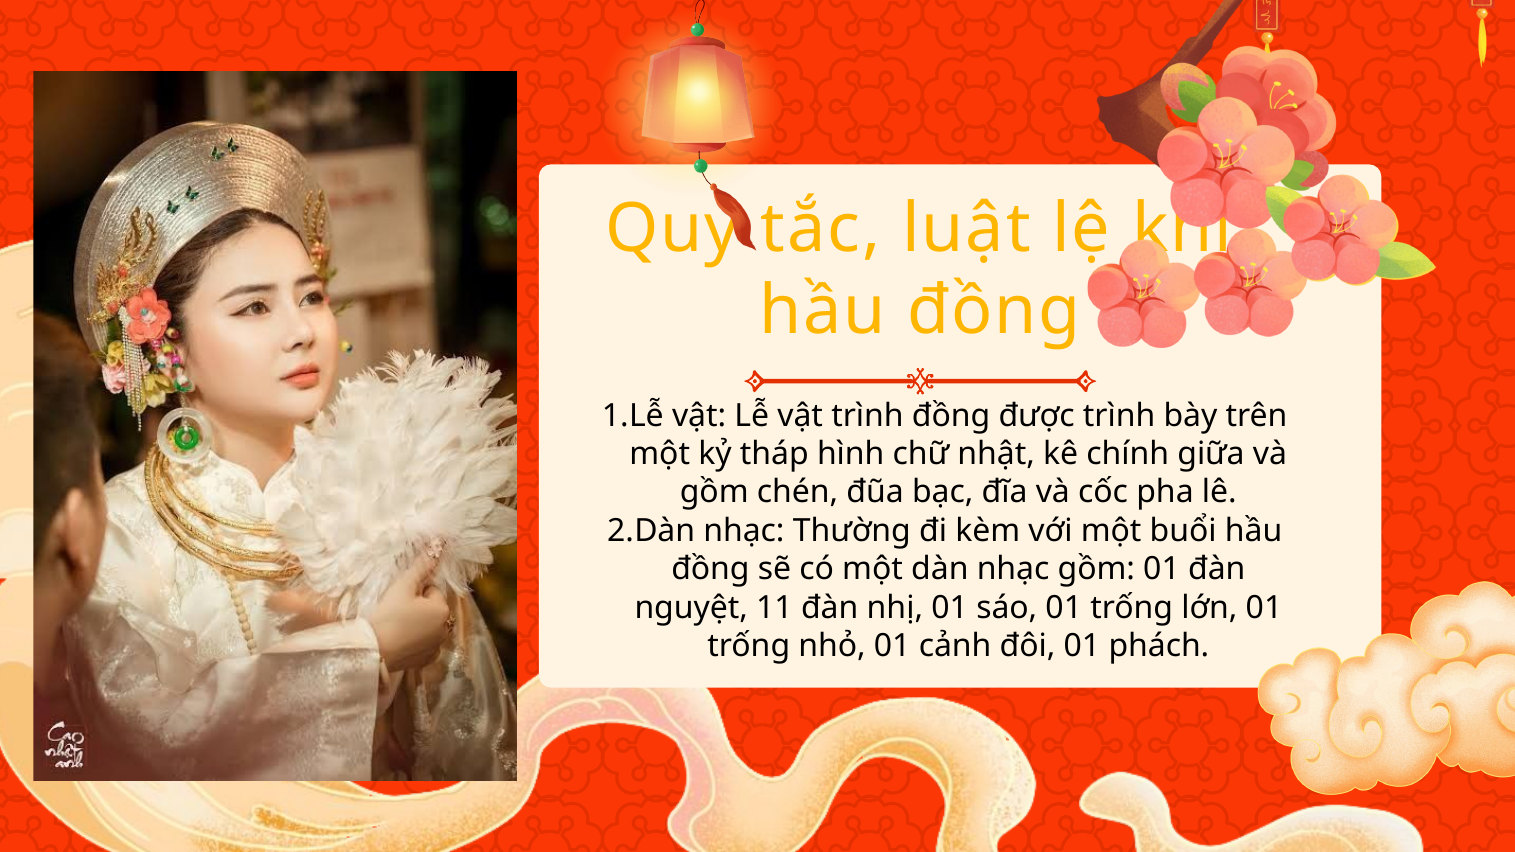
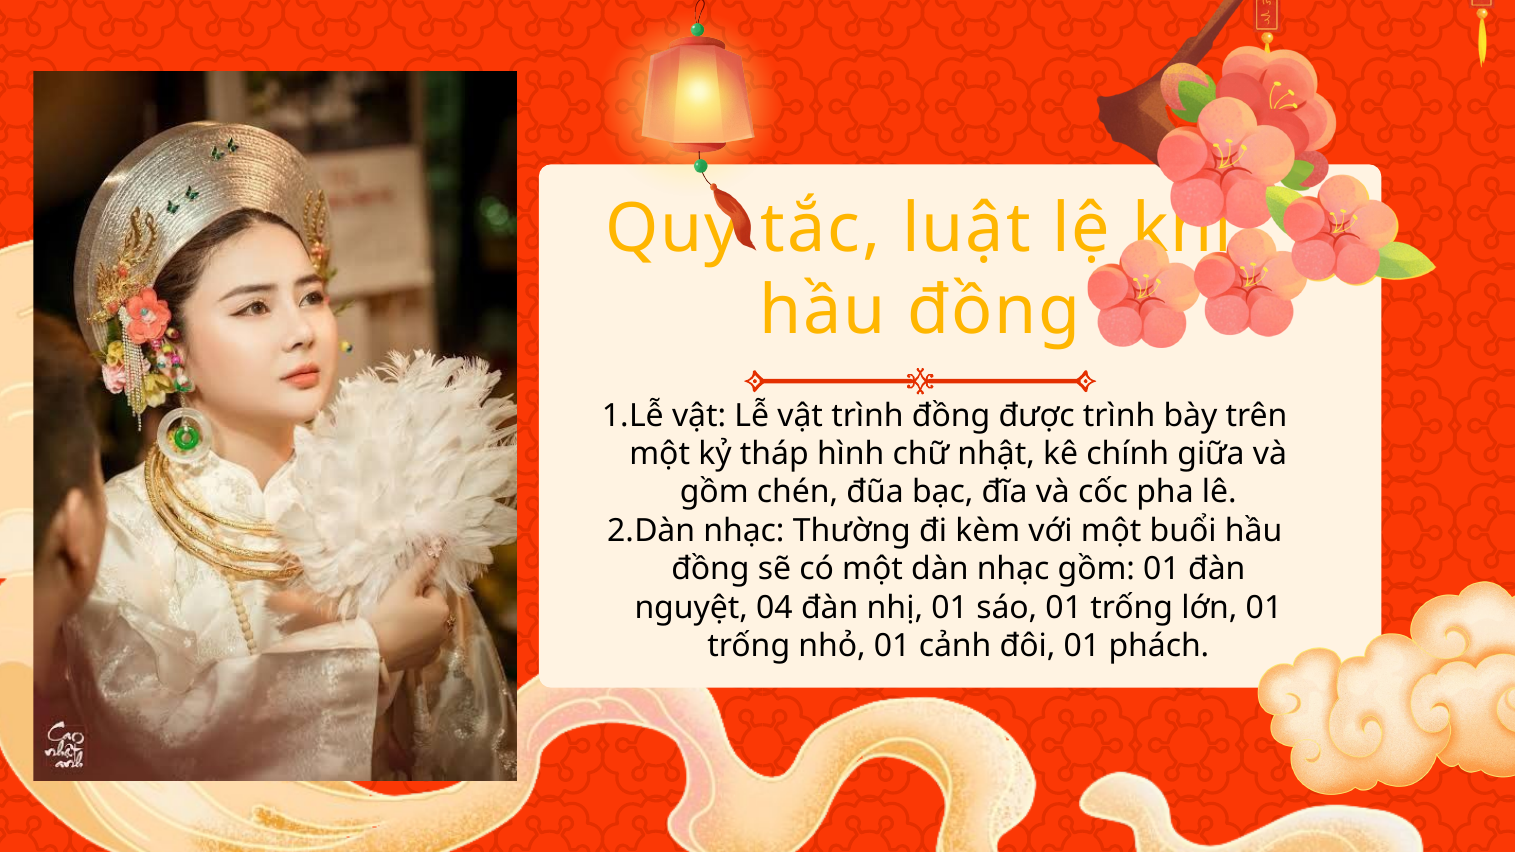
11: 11 -> 04
